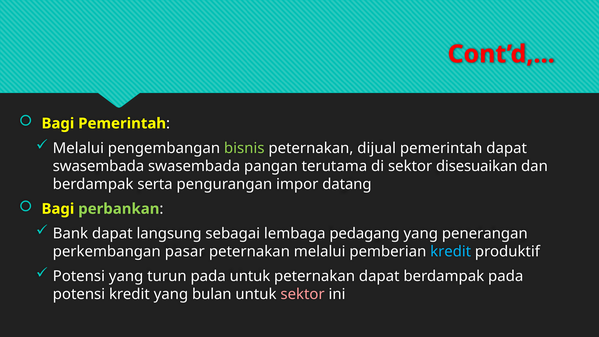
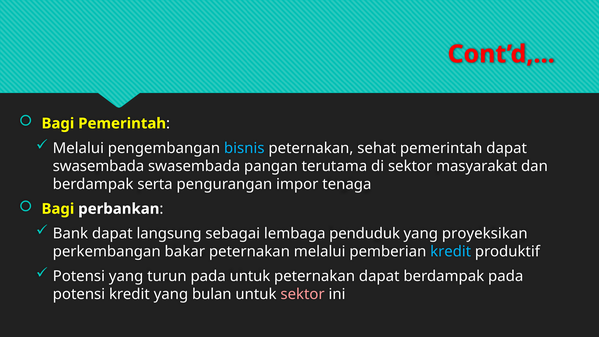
bisnis colour: light green -> light blue
dijual: dijual -> sehat
disesuaikan: disesuaikan -> masyarakat
datang: datang -> tenaga
perbankan colour: light green -> white
pedagang: pedagang -> penduduk
penerangan: penerangan -> proyeksikan
pasar: pasar -> bakar
